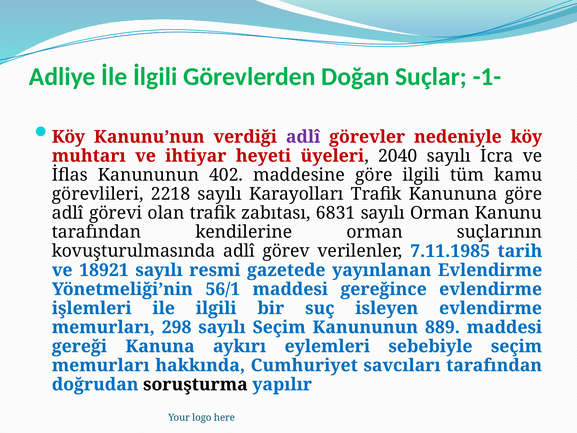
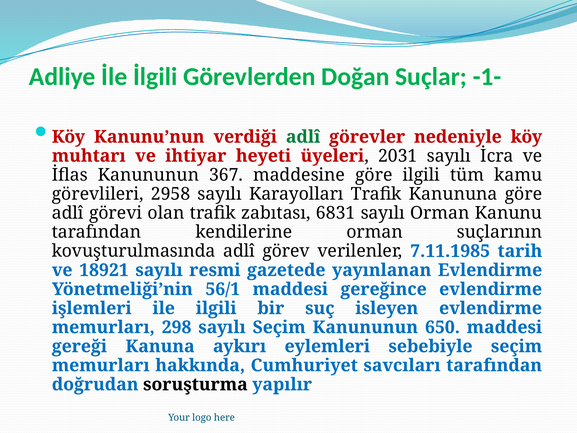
adlî at (303, 137) colour: purple -> green
2040: 2040 -> 2031
402: 402 -> 367
2218: 2218 -> 2958
889: 889 -> 650
